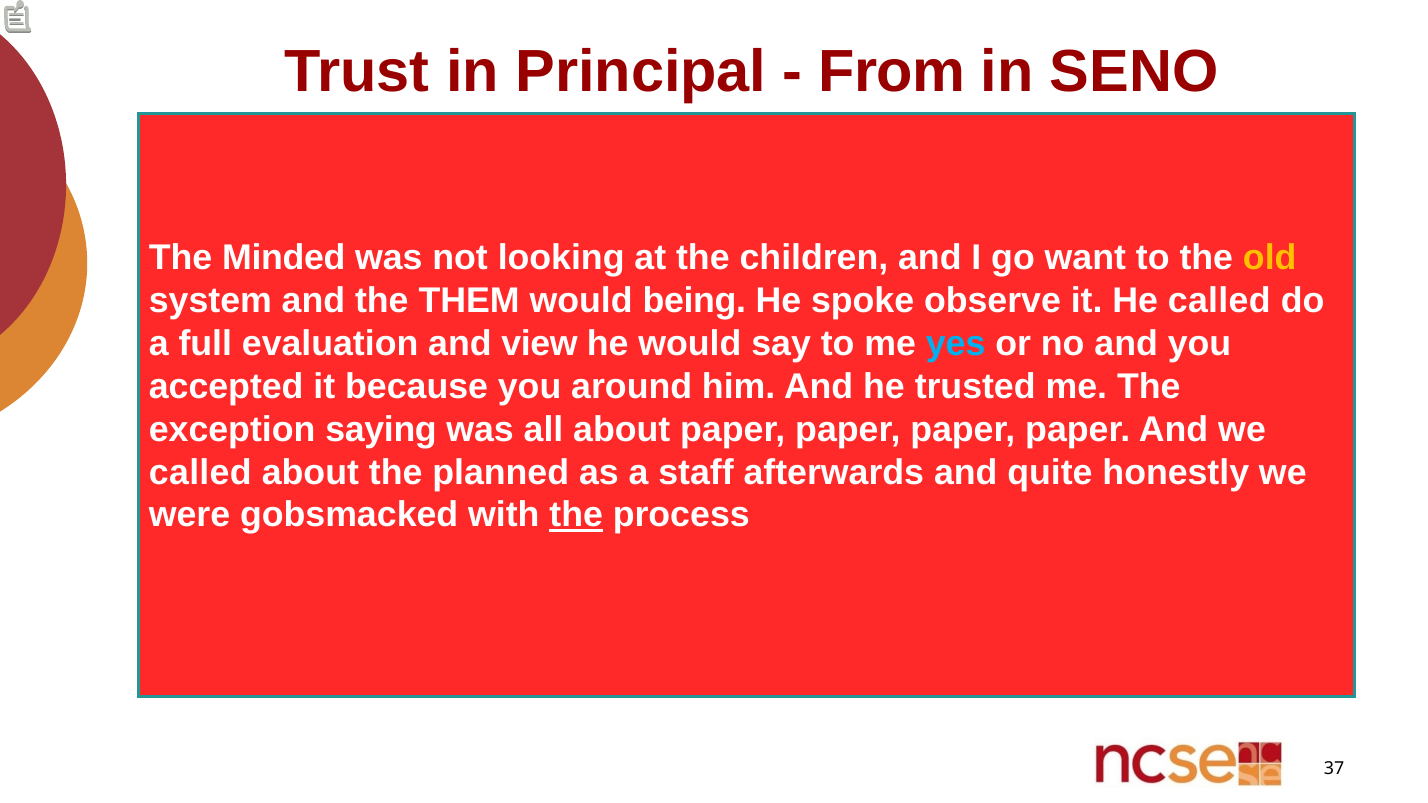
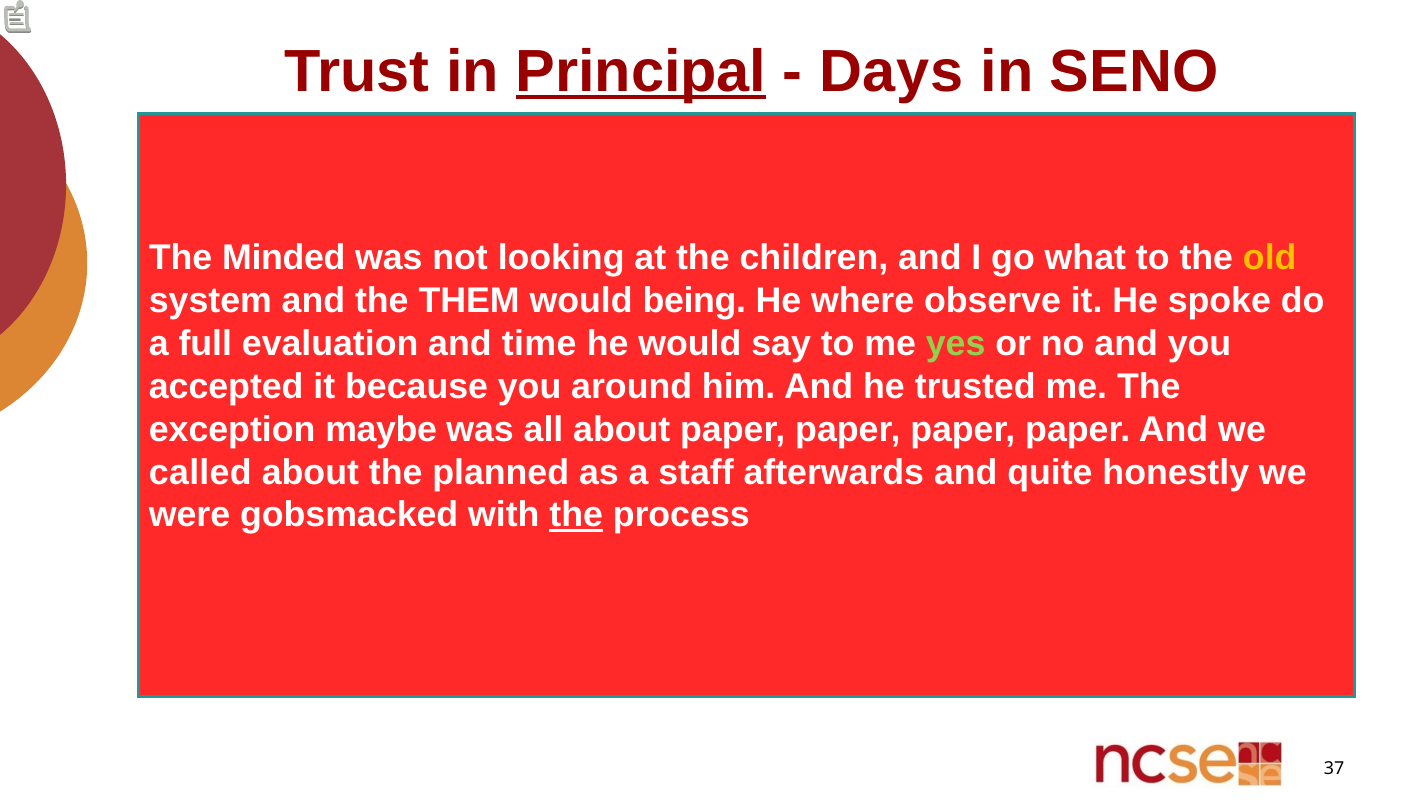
Principal underline: none -> present
From: From -> Days
want: want -> what
spoke: spoke -> where
He called: called -> spoke
view: view -> time
yes colour: light blue -> light green
saying: saying -> maybe
